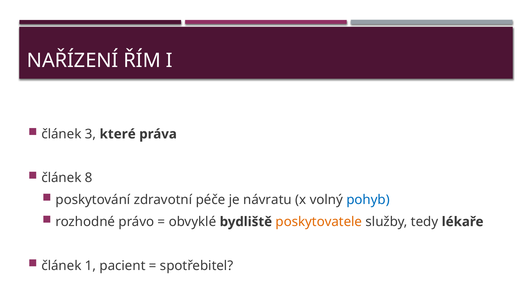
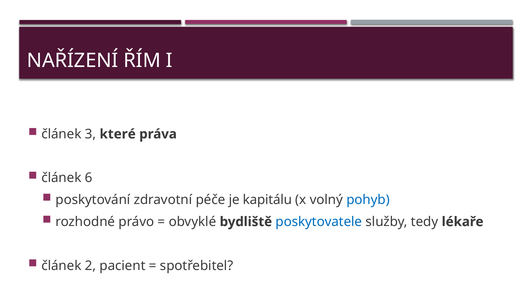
8: 8 -> 6
návratu: návratu -> kapitálu
poskytovatele colour: orange -> blue
1: 1 -> 2
